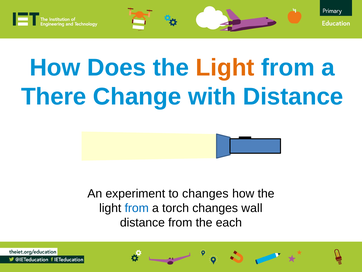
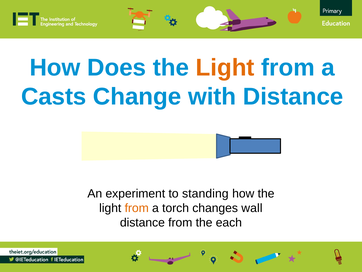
There: There -> Casts
to changes: changes -> standing
from at (137, 208) colour: blue -> orange
